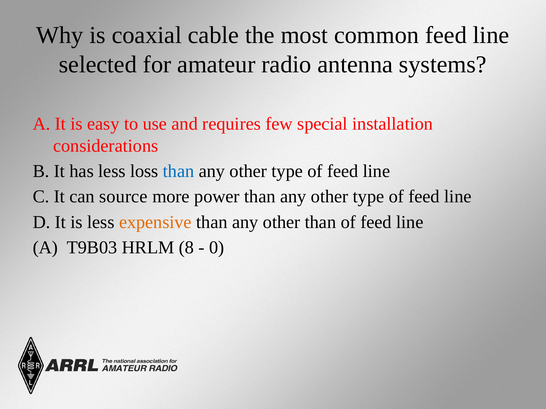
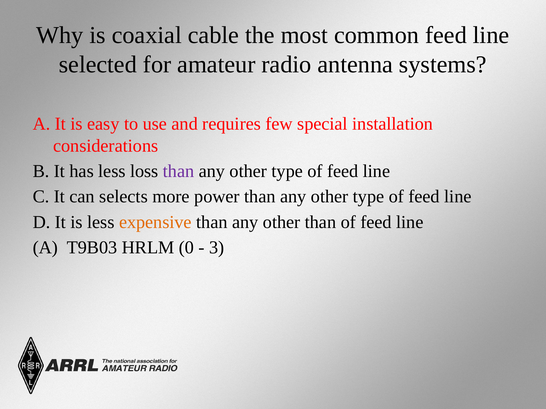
than at (179, 171) colour: blue -> purple
source: source -> selects
8: 8 -> 0
0: 0 -> 3
